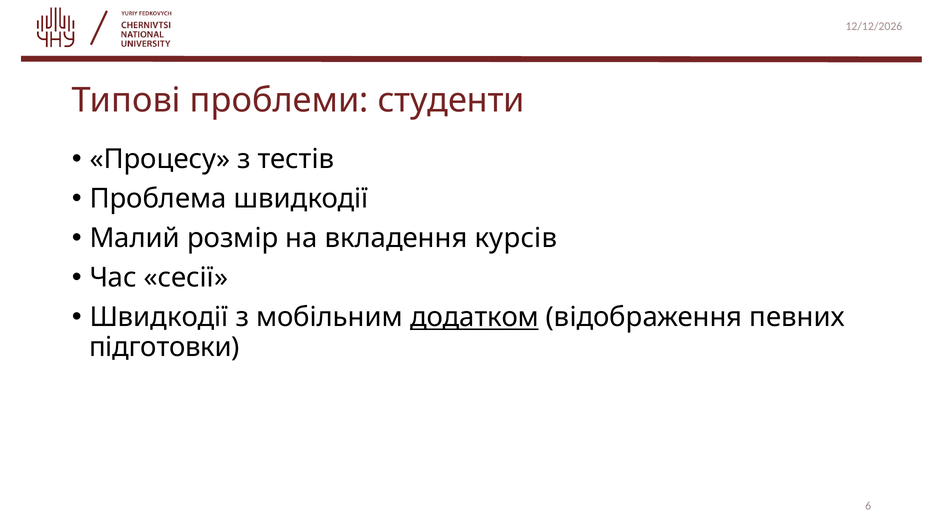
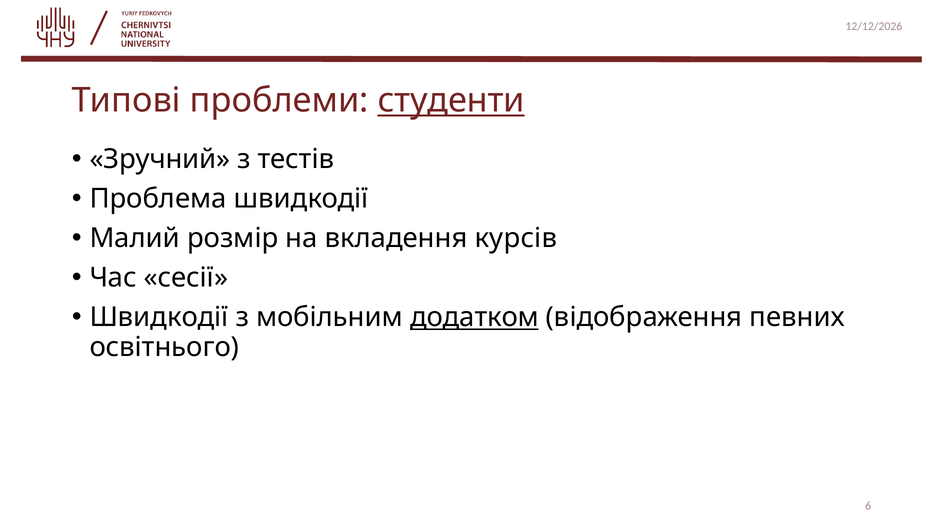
студенти underline: none -> present
Процесу: Процесу -> Зручний
підготовки: підготовки -> освітнього
